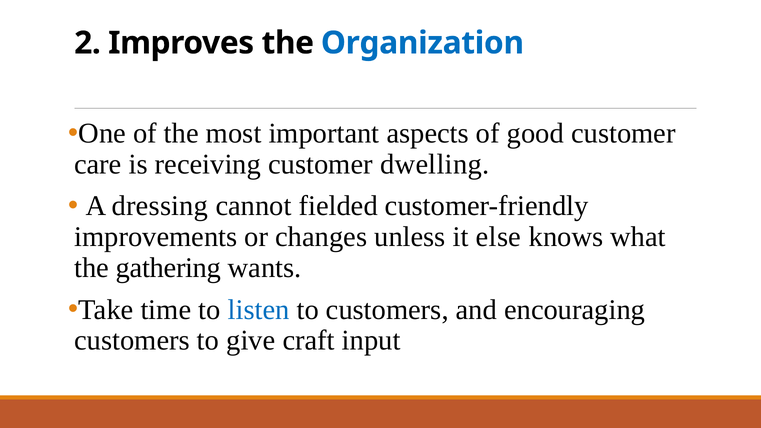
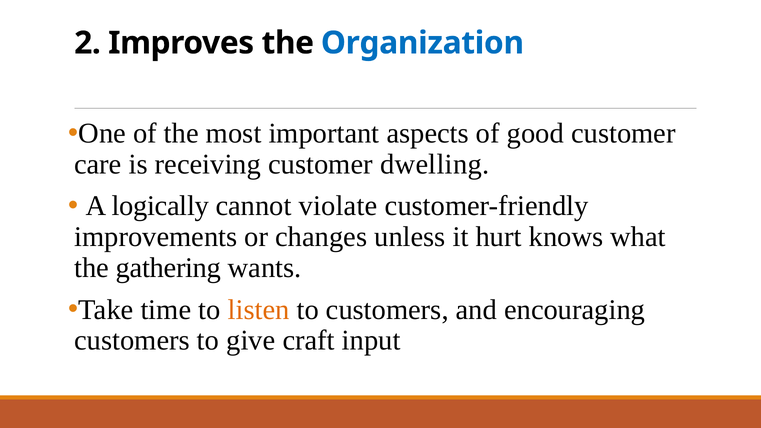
dressing: dressing -> logically
fielded: fielded -> violate
else: else -> hurt
listen colour: blue -> orange
